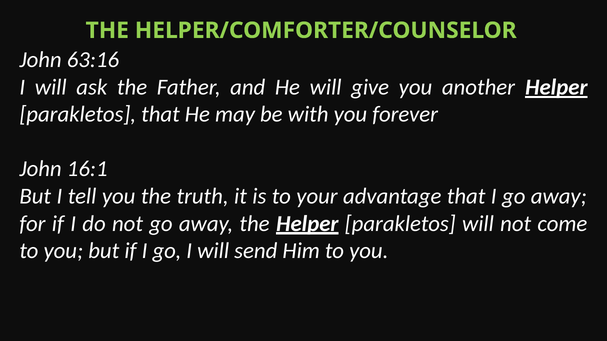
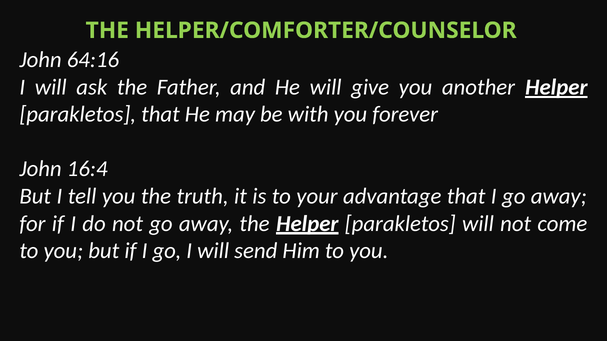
63:16: 63:16 -> 64:16
16:1: 16:1 -> 16:4
